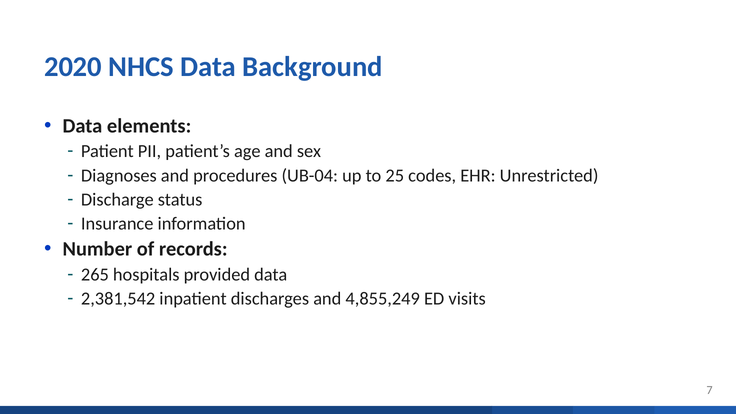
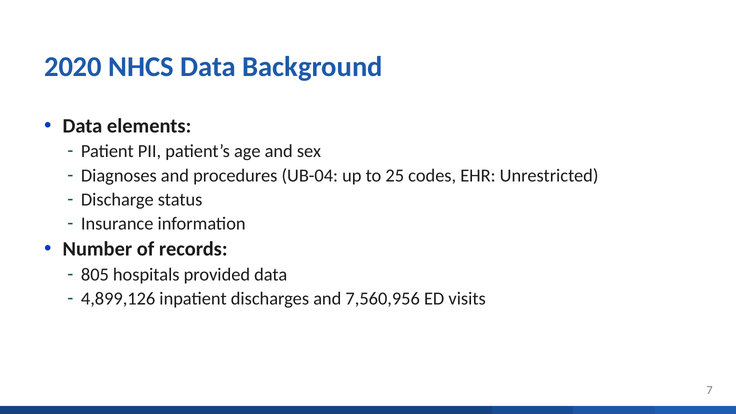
265: 265 -> 805
2,381,542: 2,381,542 -> 4,899,126
4,855,249: 4,855,249 -> 7,560,956
